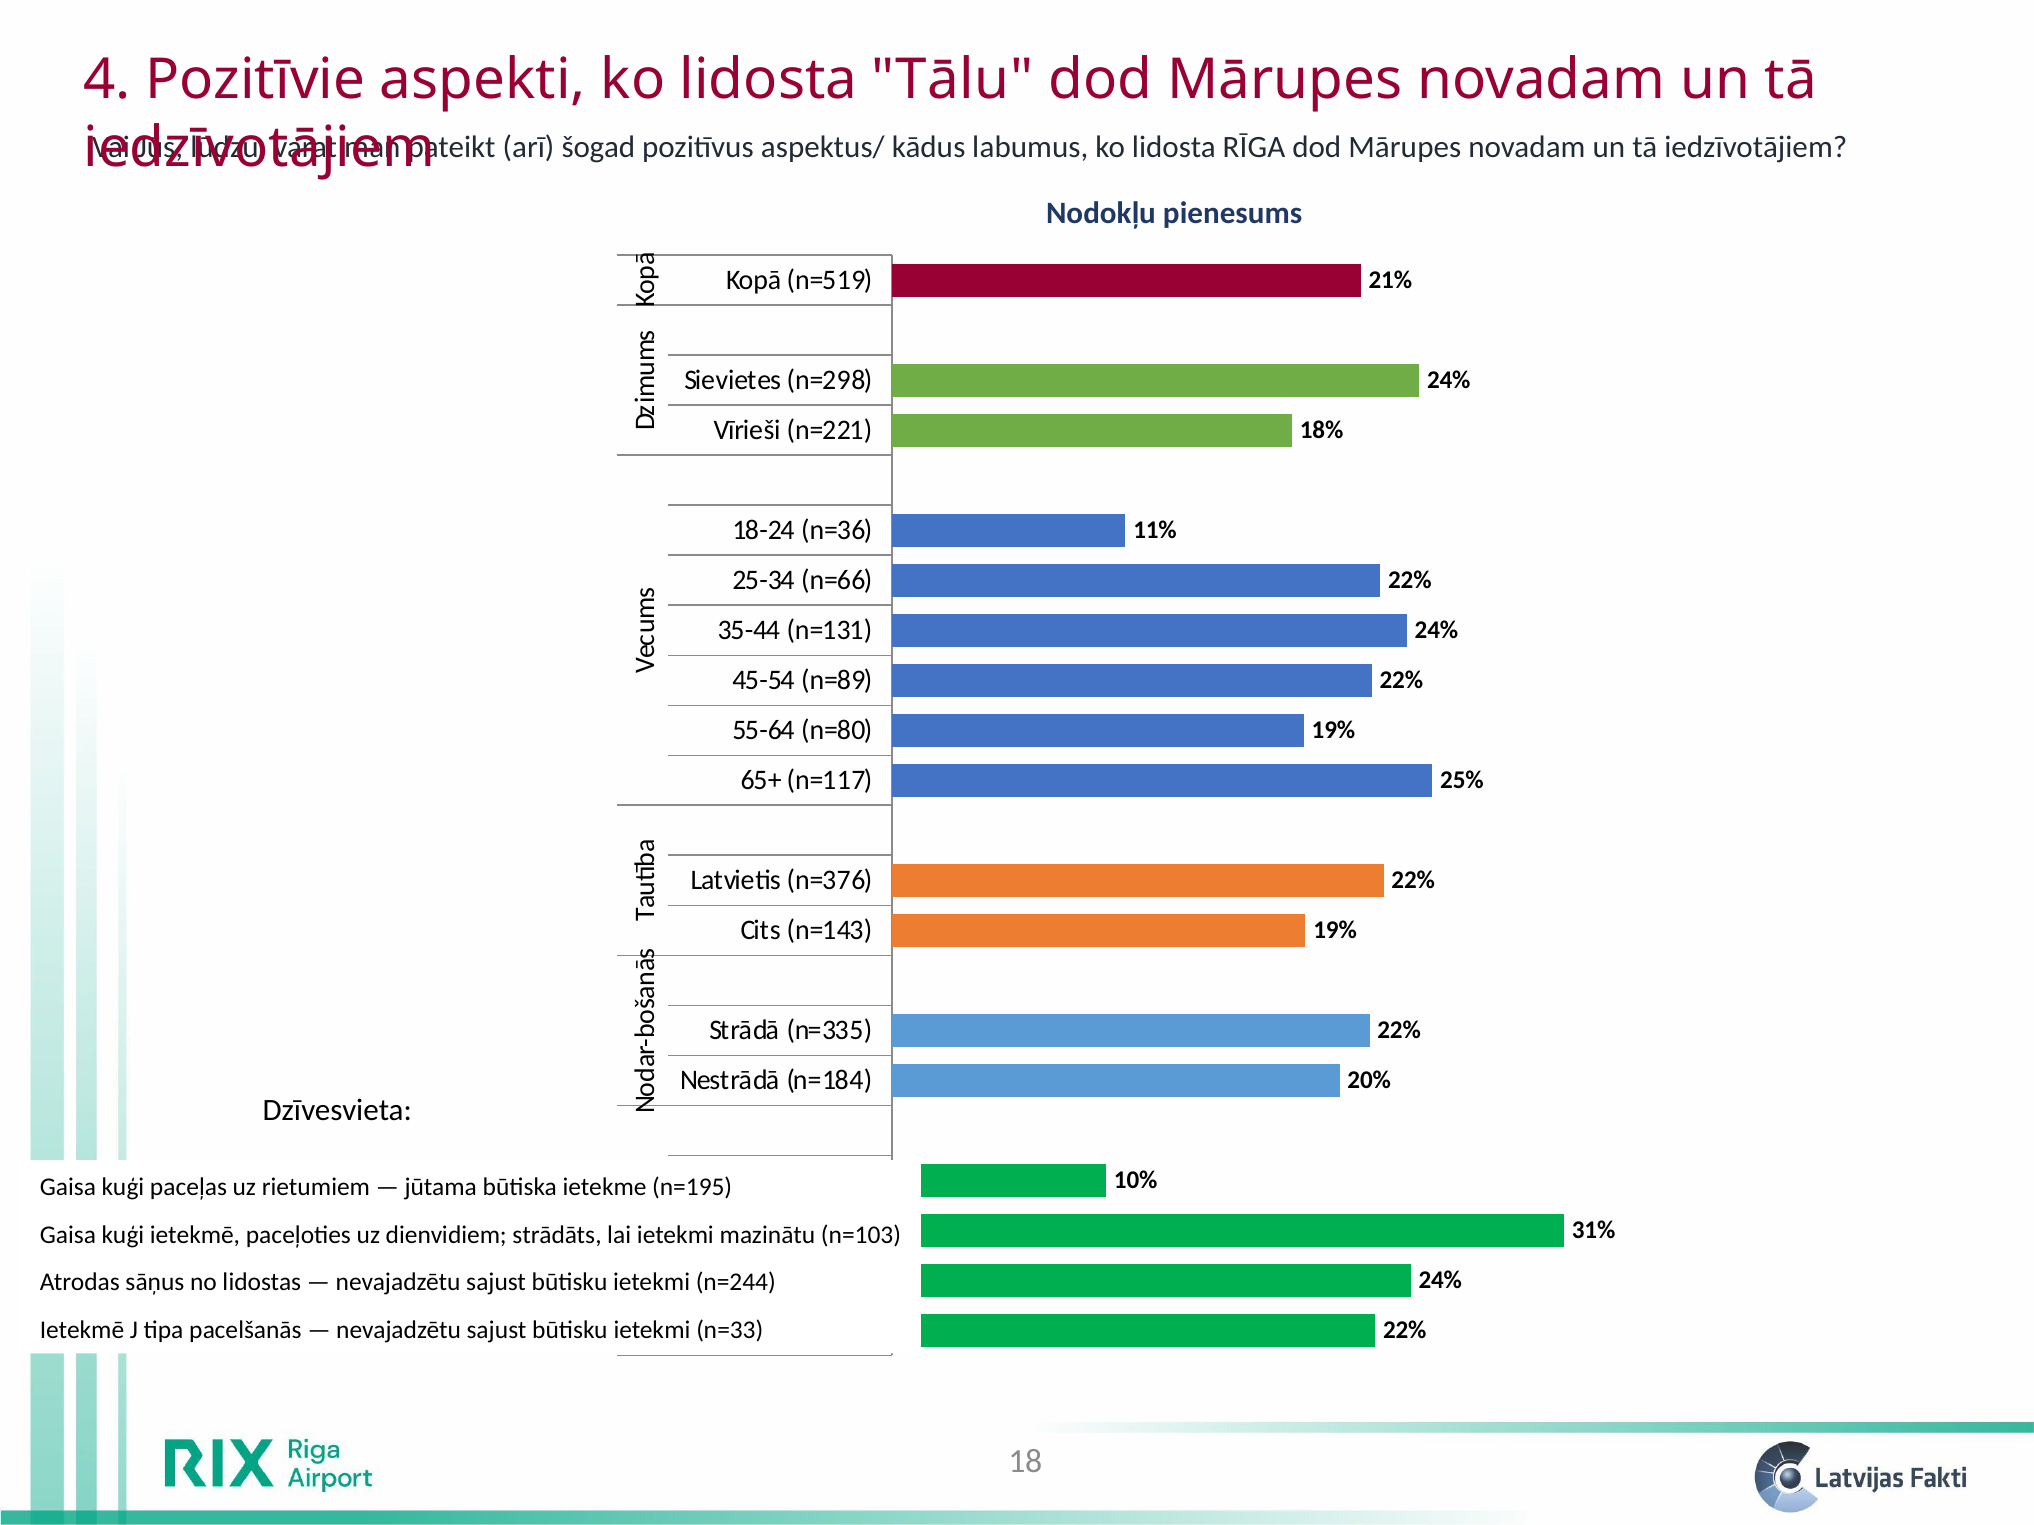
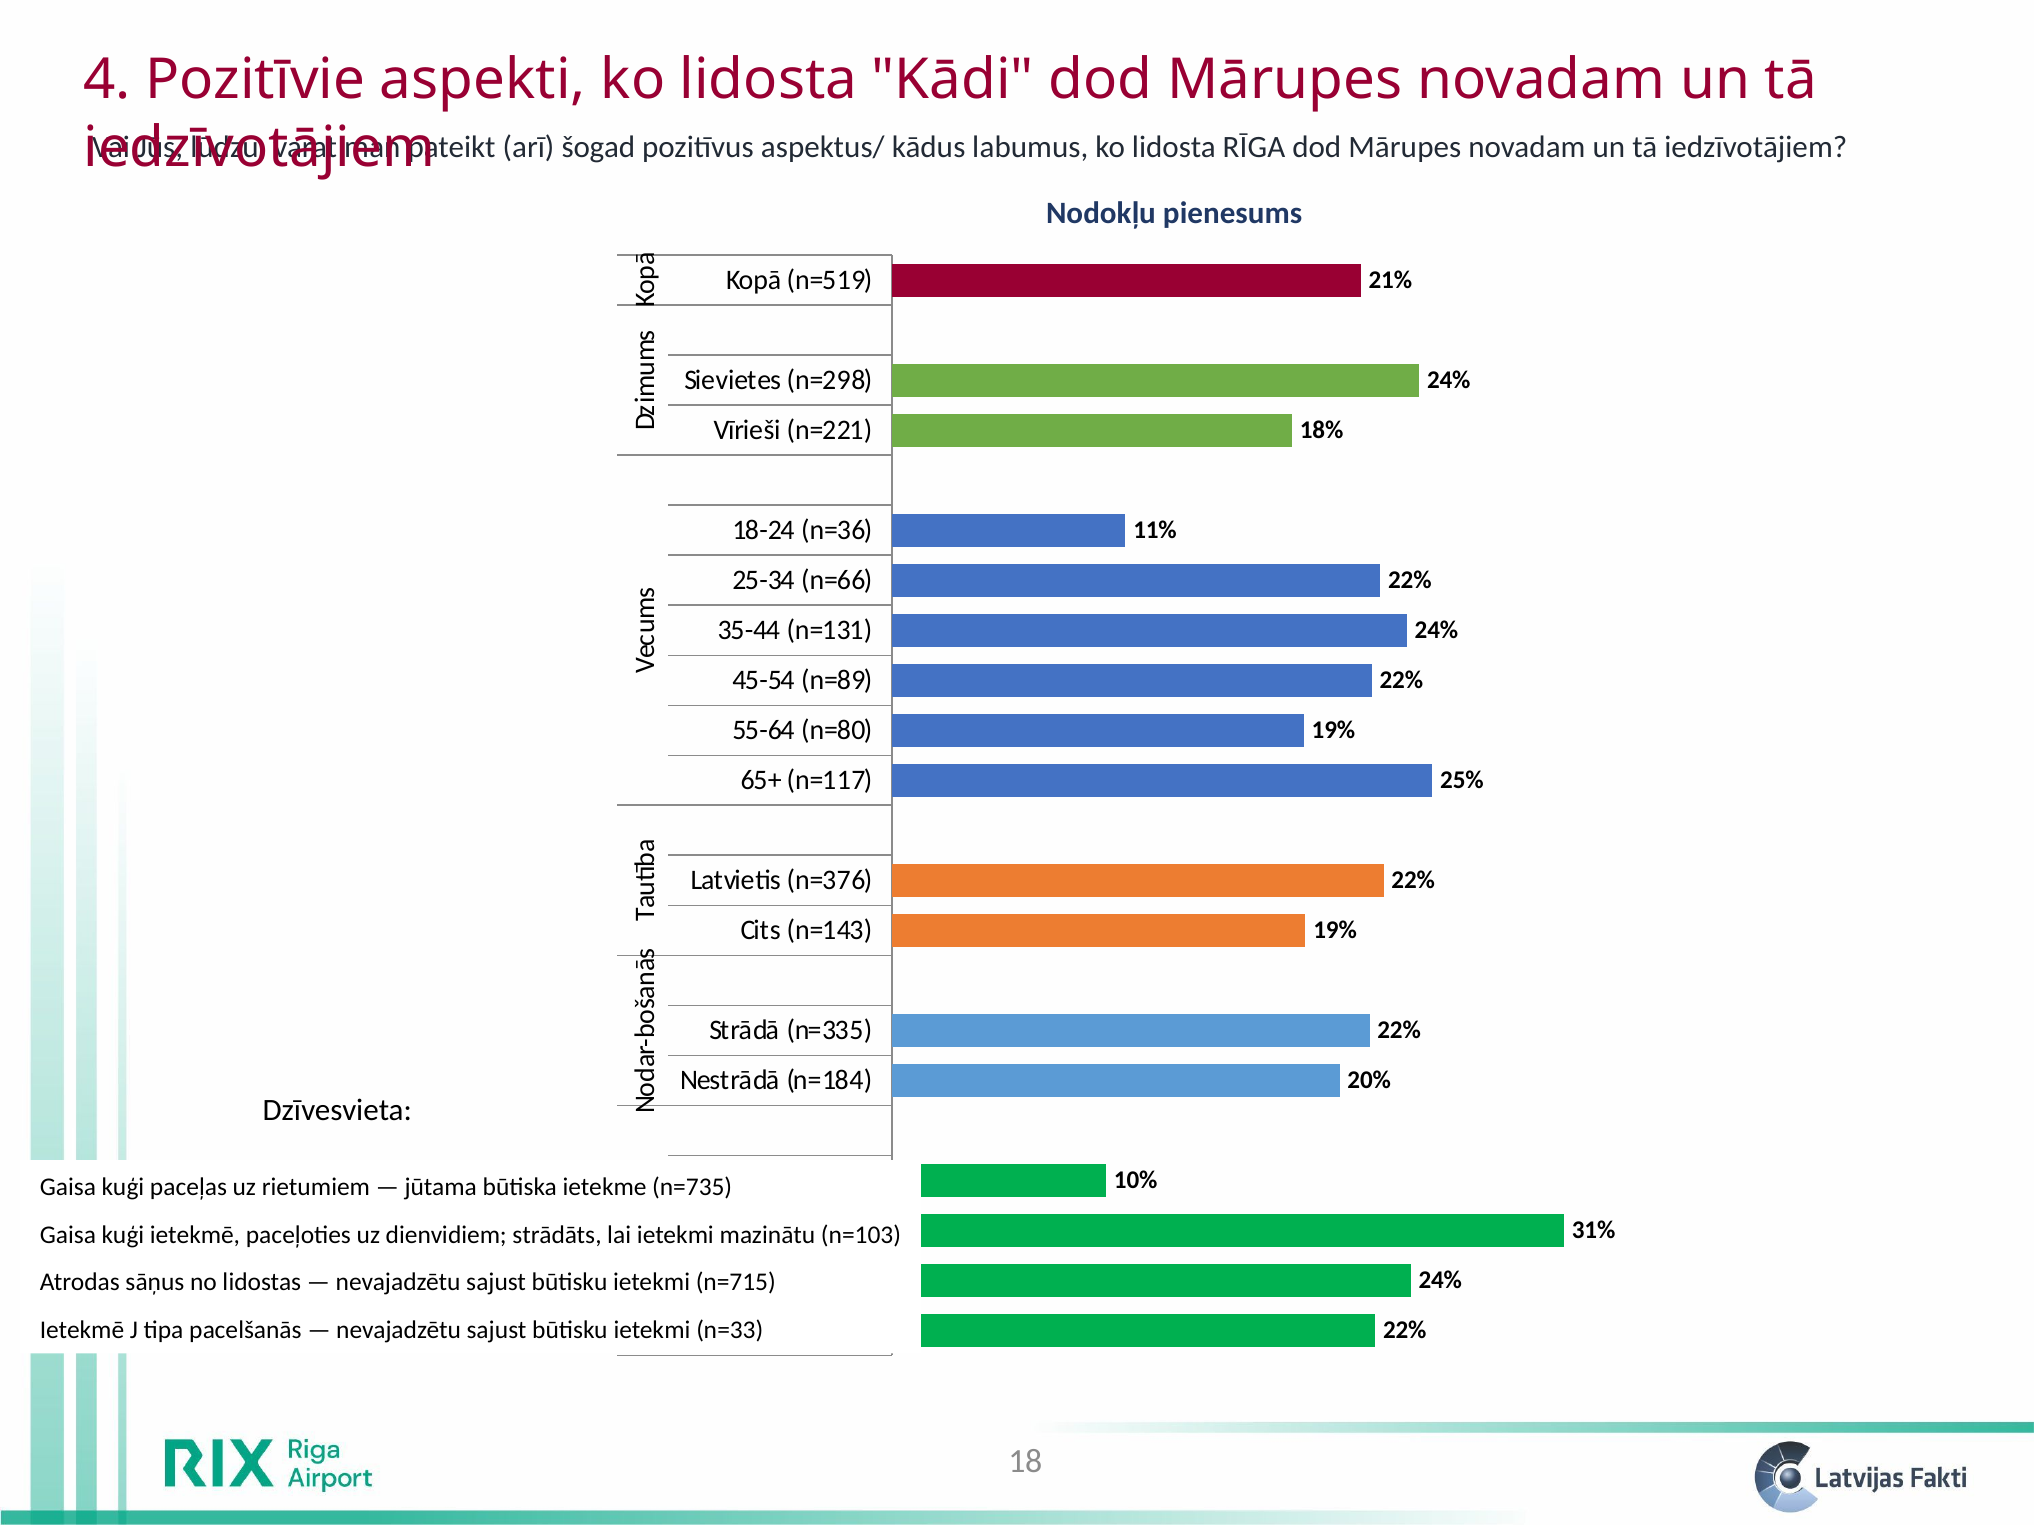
Tālu: Tālu -> Kādi
n=195: n=195 -> n=735
n=244: n=244 -> n=715
